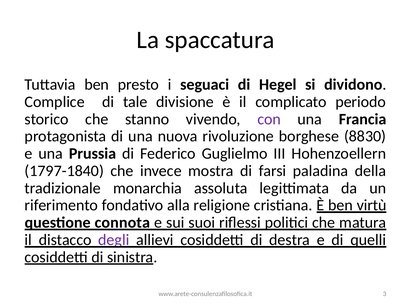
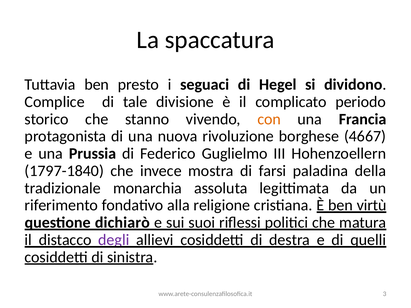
con colour: purple -> orange
8830: 8830 -> 4667
connota: connota -> dichiarò
